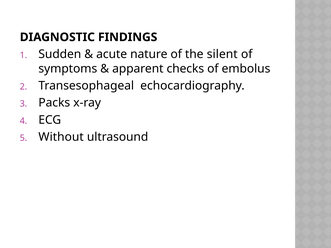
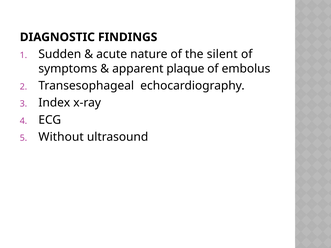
checks: checks -> plaque
Packs: Packs -> Index
